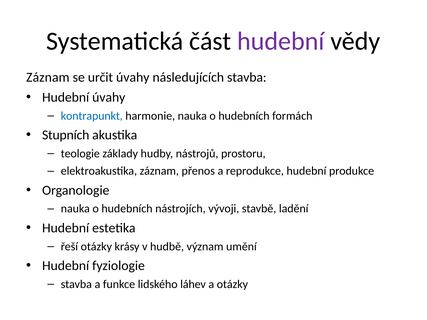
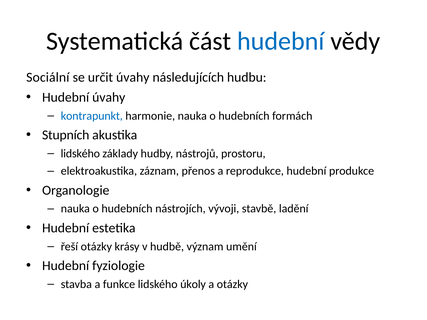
hudební at (281, 41) colour: purple -> blue
Záznam at (48, 77): Záznam -> Sociální
následujících stavba: stavba -> hudbu
teologie at (80, 154): teologie -> lidského
láhev: láhev -> úkoly
